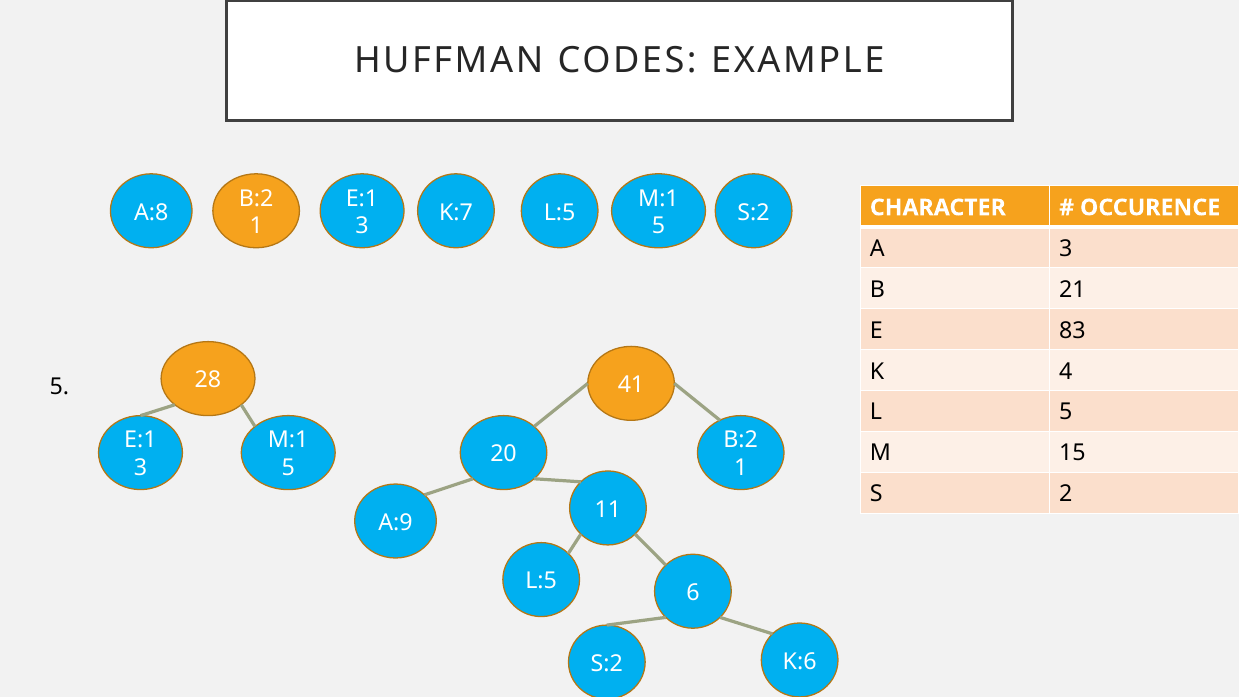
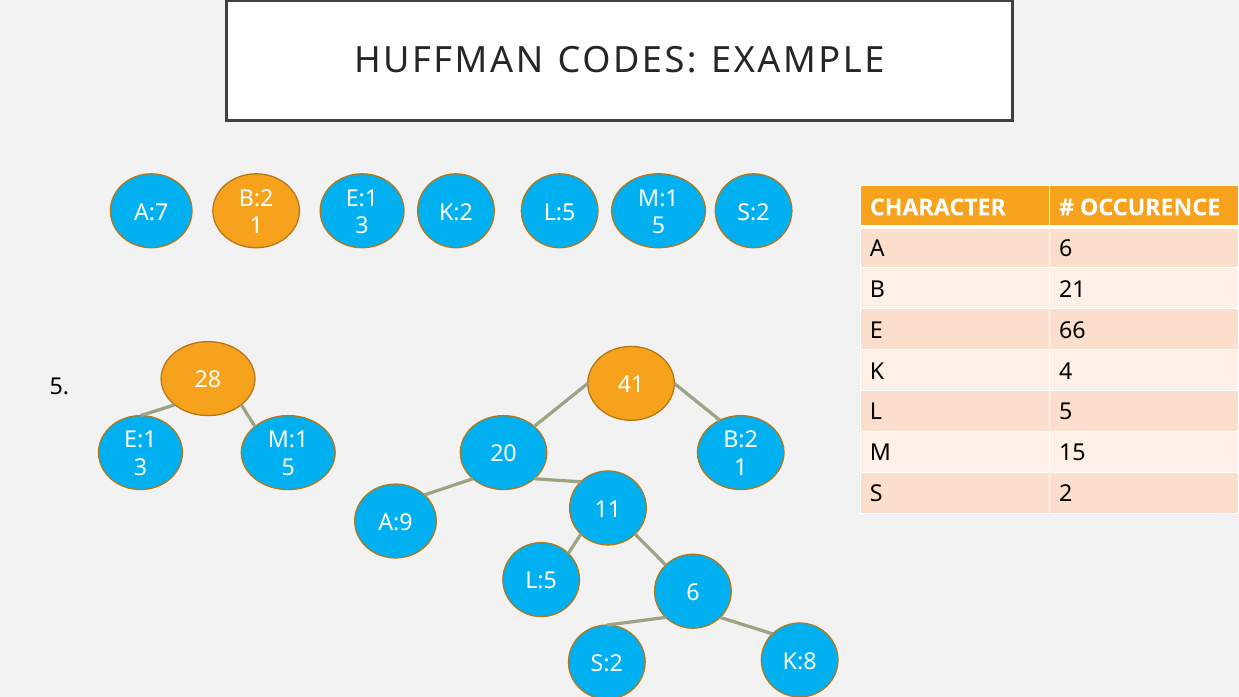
A:8: A:8 -> A:7
K:7: K:7 -> K:2
A 3: 3 -> 6
83: 83 -> 66
K:6: K:6 -> K:8
